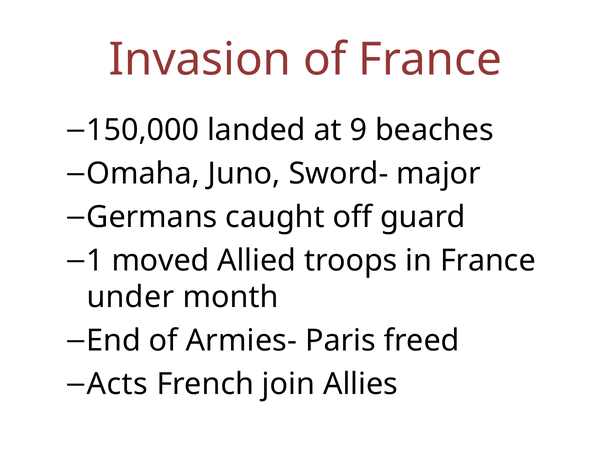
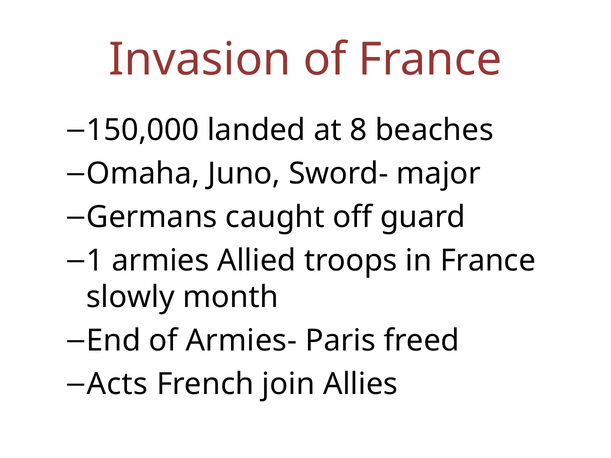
9: 9 -> 8
moved: moved -> armies
under: under -> slowly
